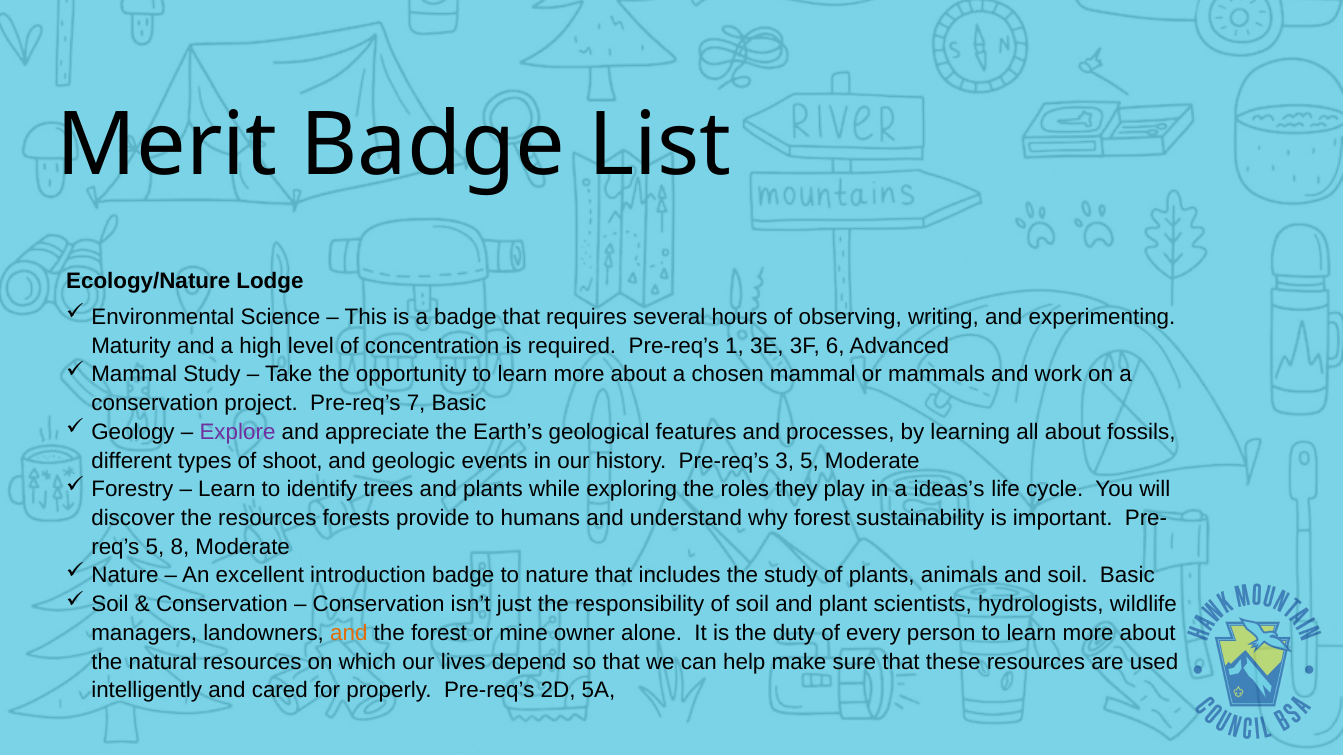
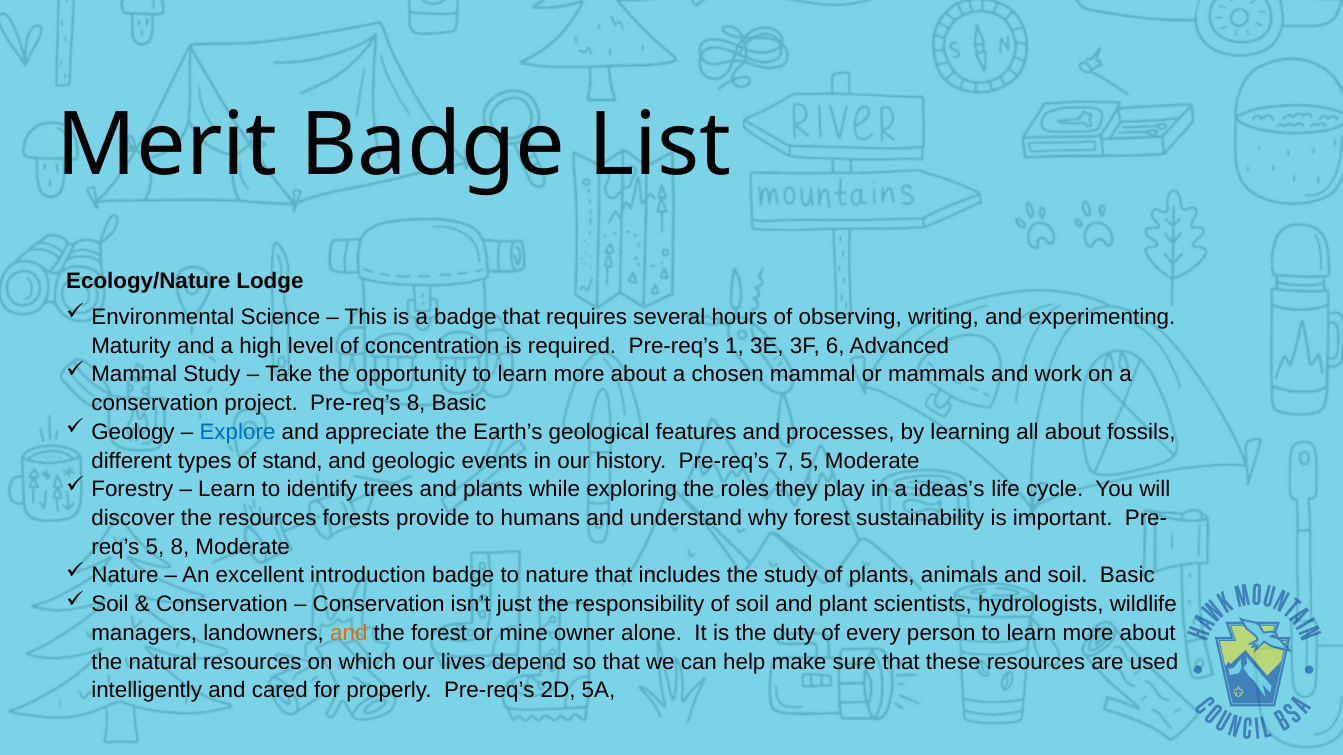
Pre-req’s 7: 7 -> 8
Explore colour: purple -> blue
shoot: shoot -> stand
3: 3 -> 7
